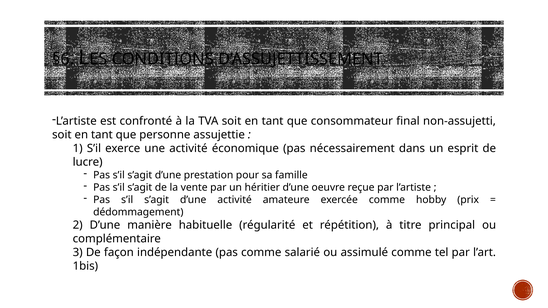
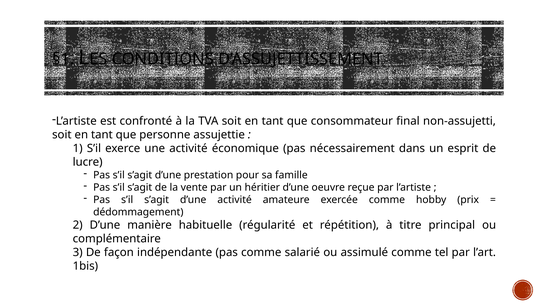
§6: §6 -> §1
